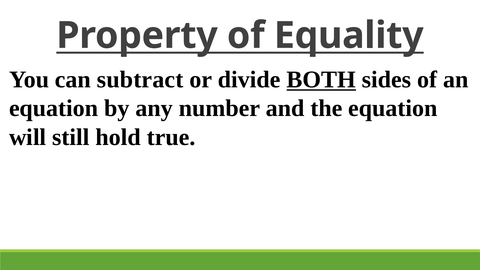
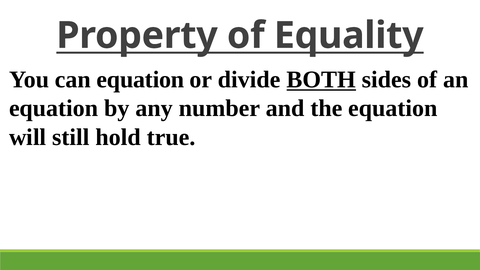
can subtract: subtract -> equation
